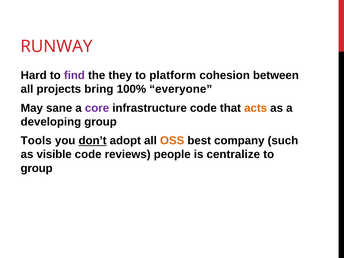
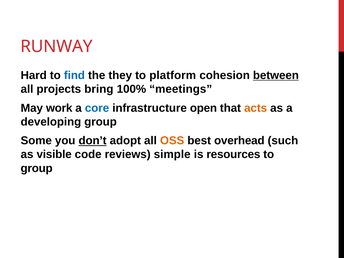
find colour: purple -> blue
between underline: none -> present
everyone: everyone -> meetings
sane: sane -> work
core colour: purple -> blue
infrastructure code: code -> open
Tools: Tools -> Some
company: company -> overhead
people: people -> simple
centralize: centralize -> resources
